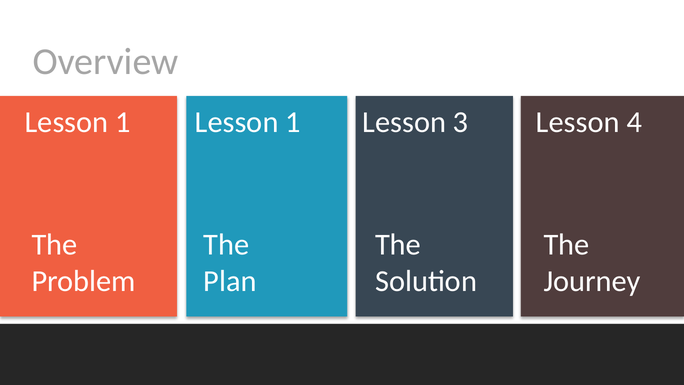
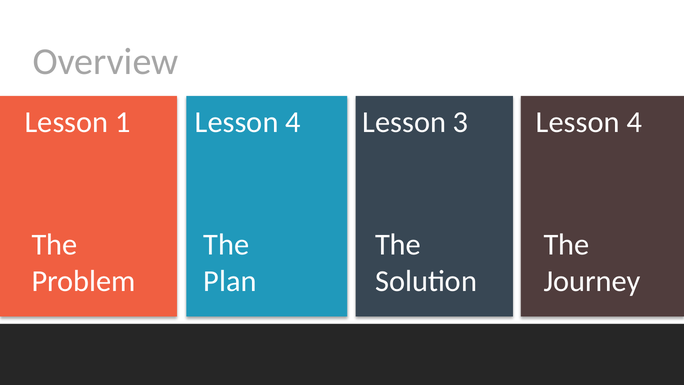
1 at (293, 122): 1 -> 4
